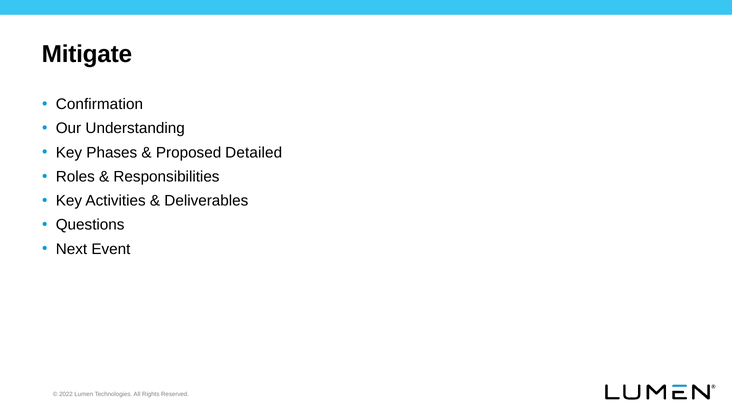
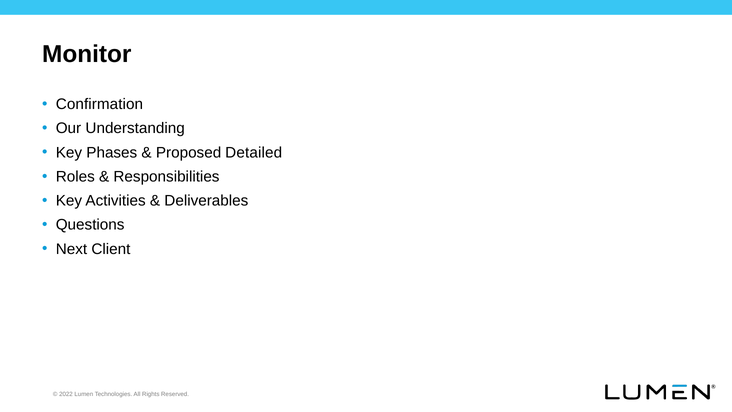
Mitigate: Mitigate -> Monitor
Event: Event -> Client
